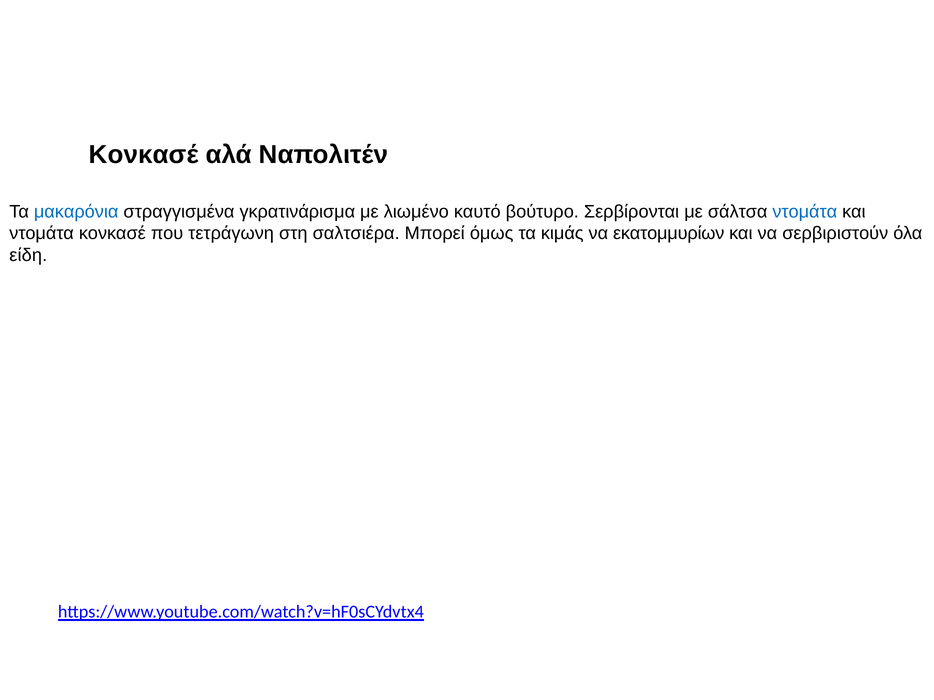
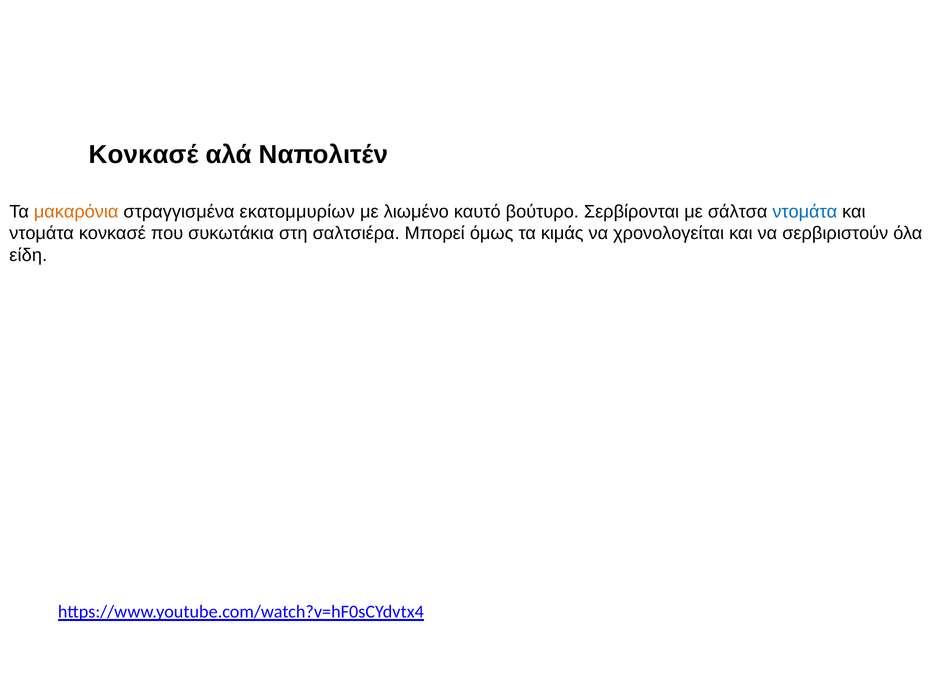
μακαρόνια colour: blue -> orange
γκρατινάρισμα: γκρατινάρισμα -> εκατομμυρίων
τετράγωνη: τετράγωνη -> συκωτάκια
εκατομμυρίων: εκατομμυρίων -> χρονολογείται
